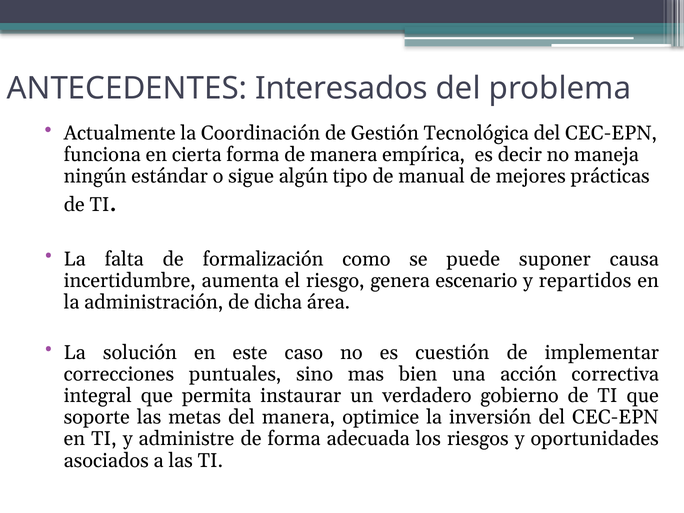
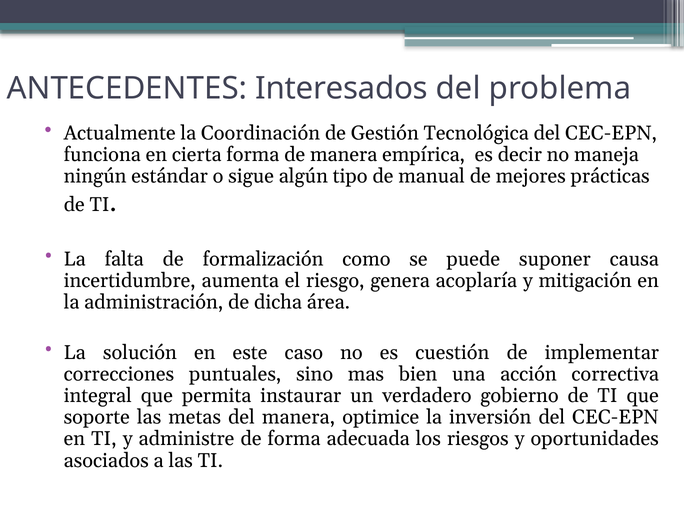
escenario: escenario -> acoplaría
repartidos: repartidos -> mitigación
